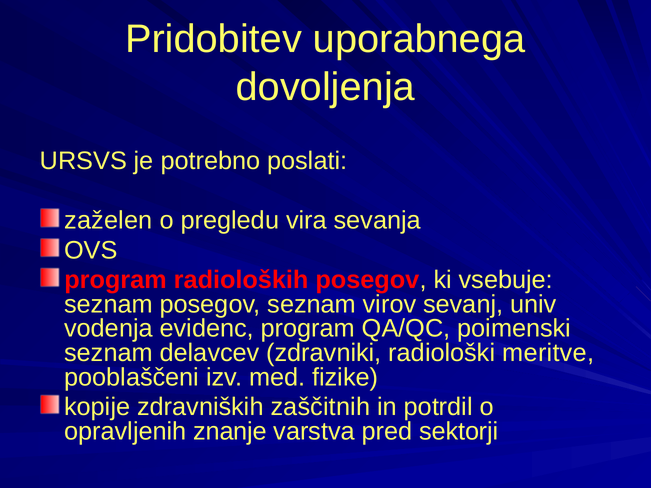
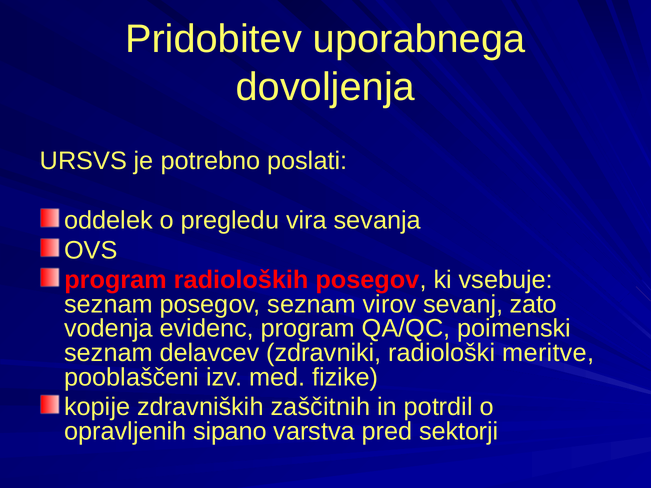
zaželen: zaželen -> oddelek
univ: univ -> zato
znanje: znanje -> sipano
